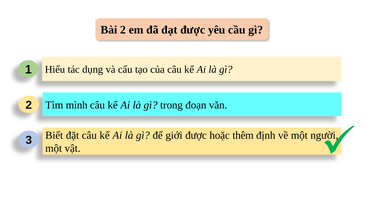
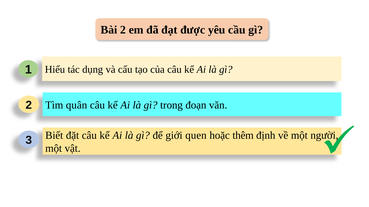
mình: mình -> quân
giới được: được -> quen
